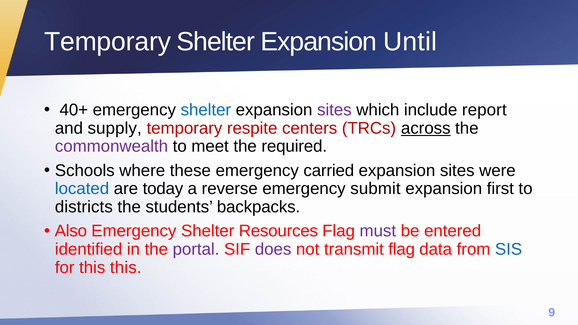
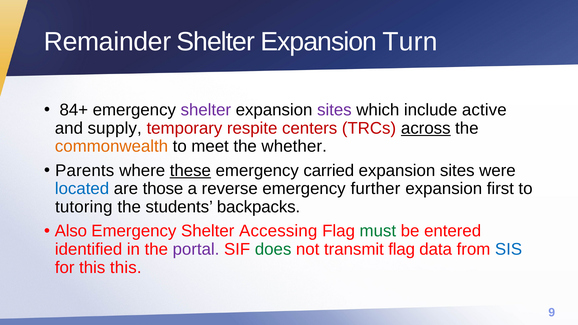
Temporary at (108, 42): Temporary -> Remainder
Until: Until -> Turn
40+: 40+ -> 84+
shelter at (206, 110) colour: blue -> purple
report: report -> active
commonwealth colour: purple -> orange
required: required -> whether
Schools: Schools -> Parents
these underline: none -> present
today: today -> those
submit: submit -> further
districts: districts -> tutoring
Resources: Resources -> Accessing
must colour: purple -> green
does colour: purple -> green
